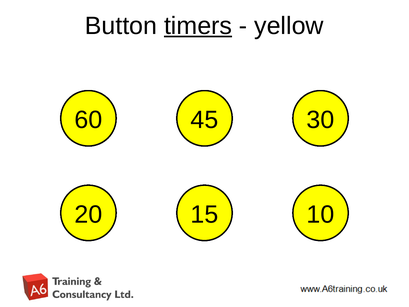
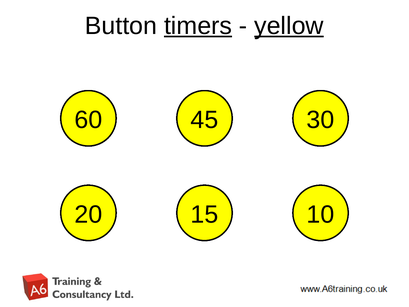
yellow underline: none -> present
